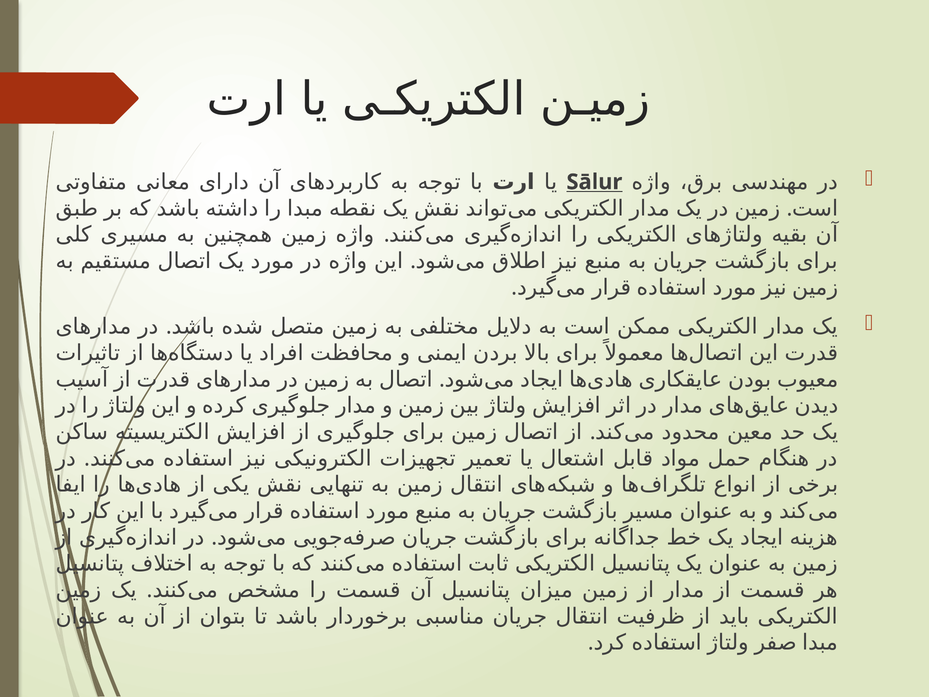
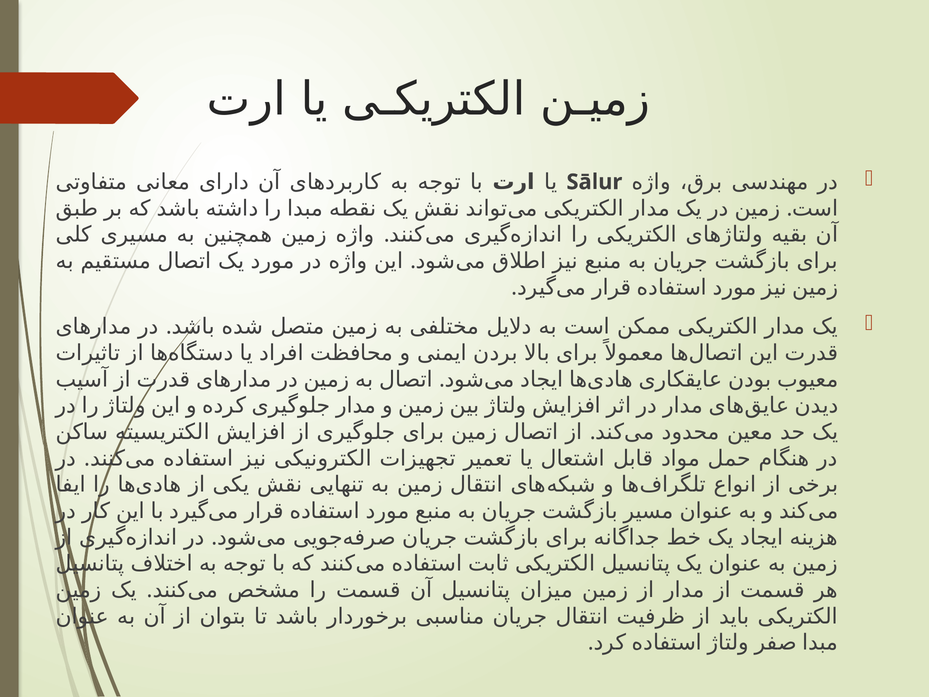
Sālur underline: present -> none
